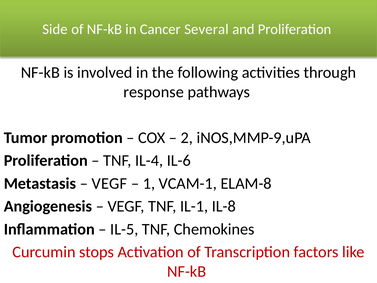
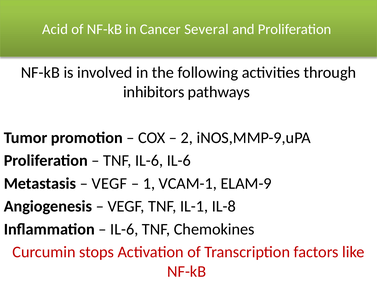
Side: Side -> Acid
response: response -> inhibitors
TNF IL-4: IL-4 -> IL-6
ELAM-8: ELAM-8 -> ELAM-9
IL-5 at (124, 229): IL-5 -> IL-6
